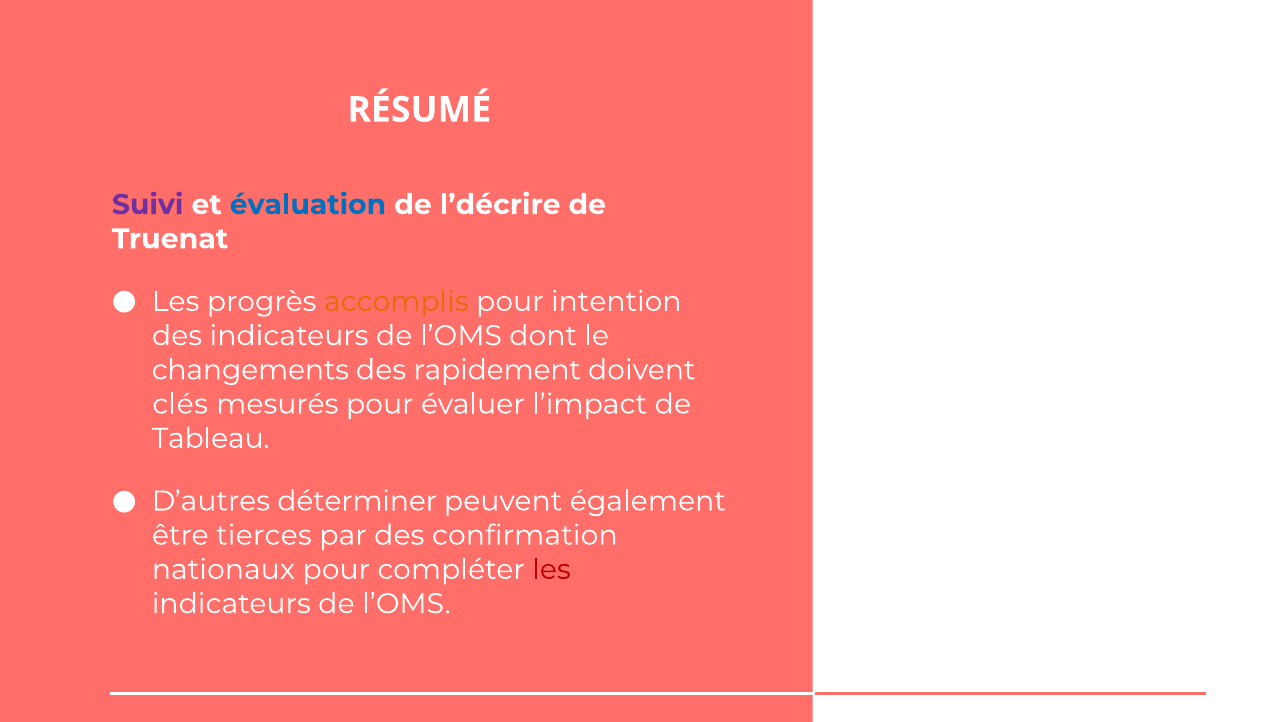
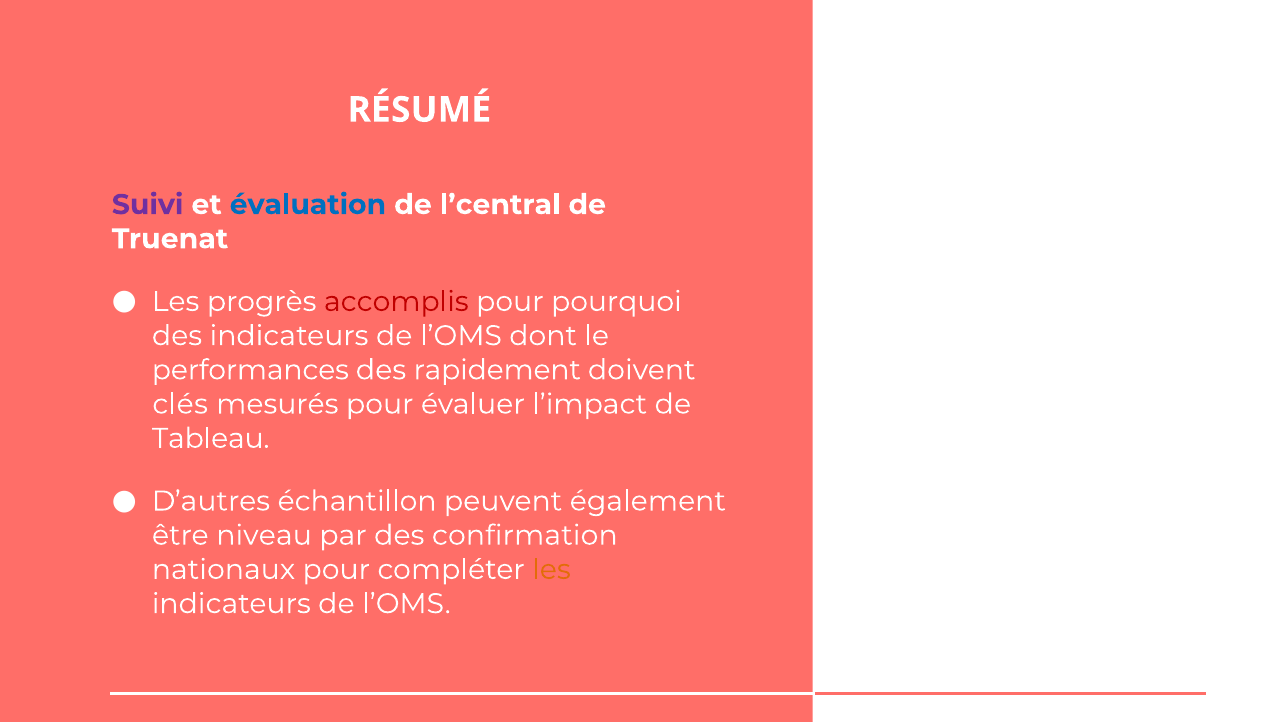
l’décrire: l’décrire -> l’central
accomplis colour: orange -> red
intention: intention -> pourquoi
changements: changements -> performances
déterminer: déterminer -> échantillon
tierces: tierces -> niveau
les at (551, 569) colour: red -> orange
